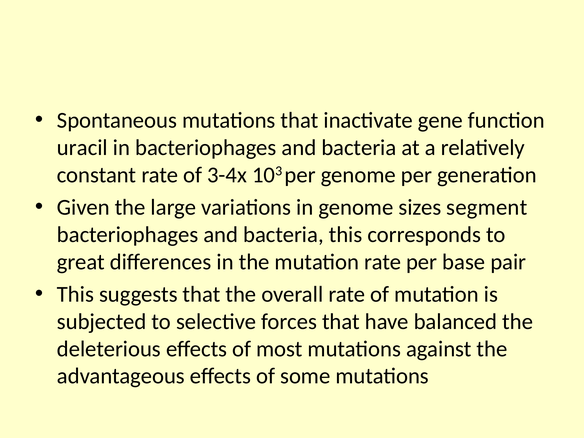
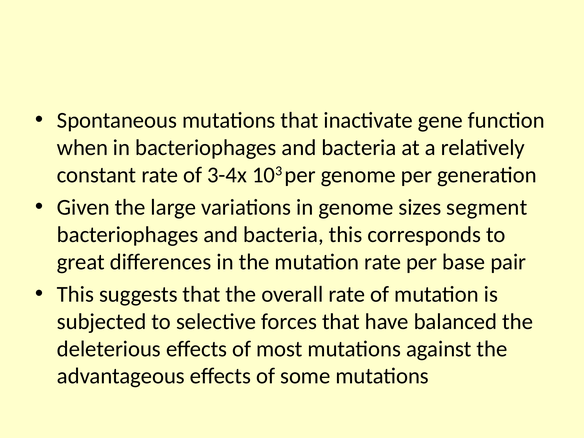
uracil: uracil -> when
